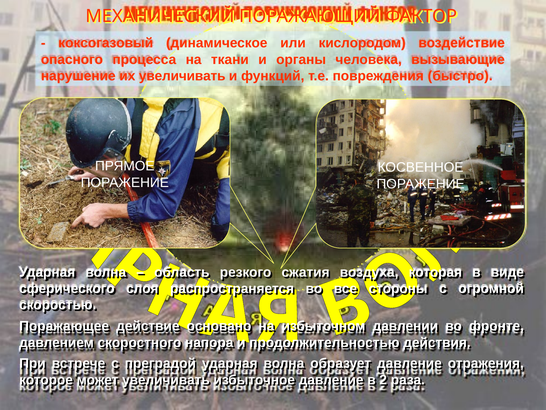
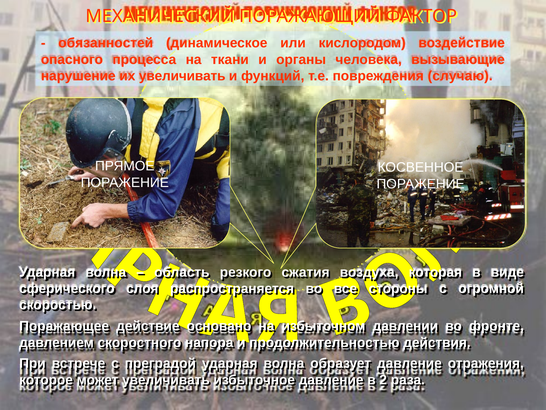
коксогазовый: коксогазовый -> обязанностей
быстро: быстро -> случаю
